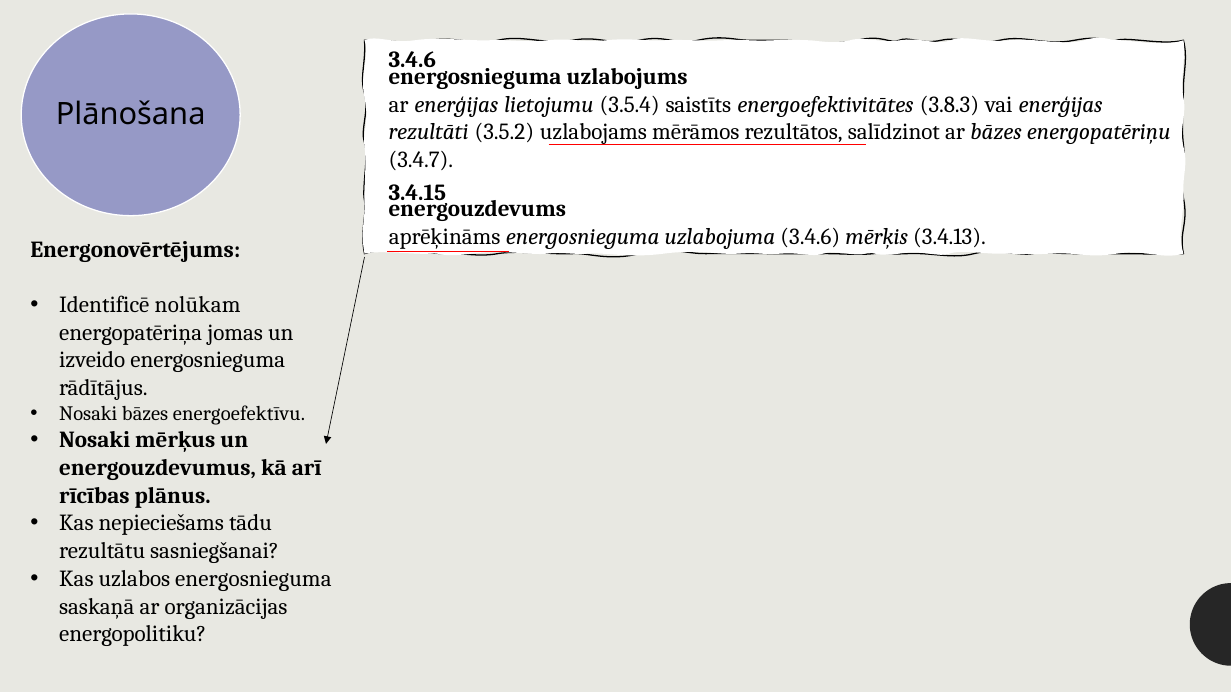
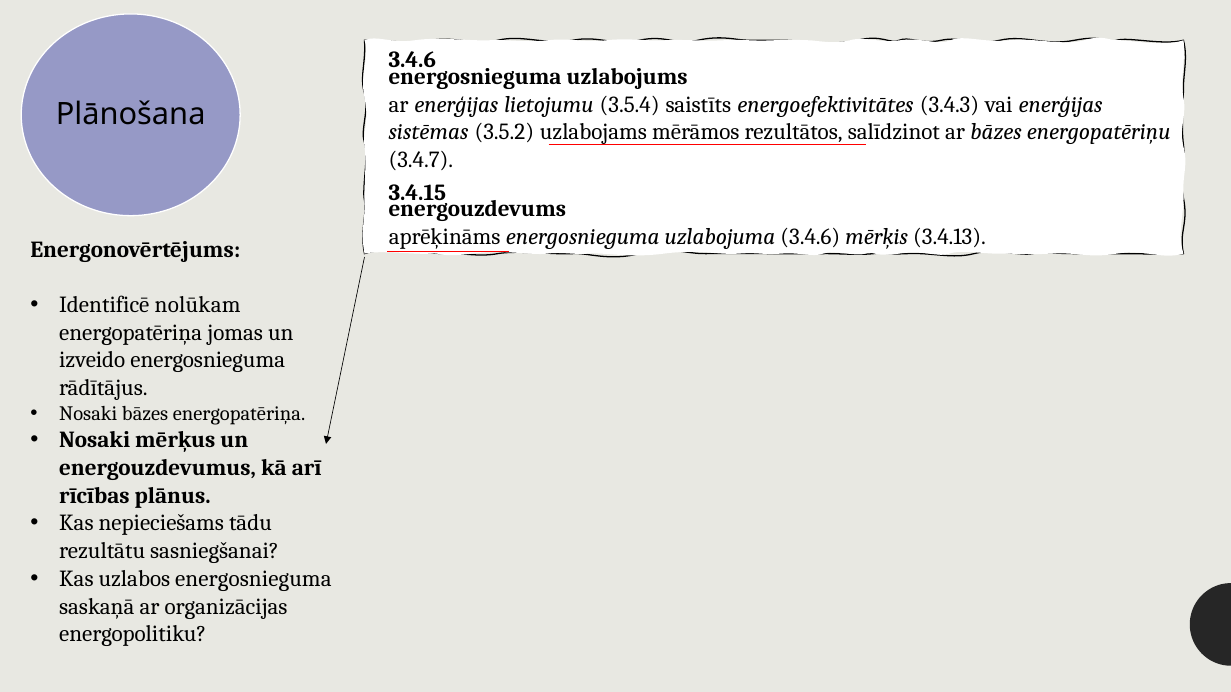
3.8.3: 3.8.3 -> 3.4.3
rezultāti: rezultāti -> sistēmas
bāzes energoefektīvu: energoefektīvu -> energopatēriņa
